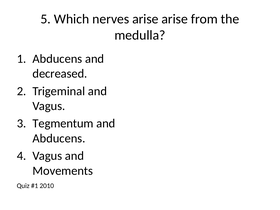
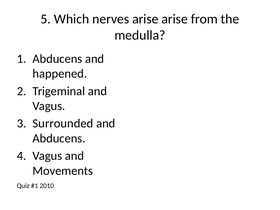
decreased: decreased -> happened
Tegmentum: Tegmentum -> Surrounded
